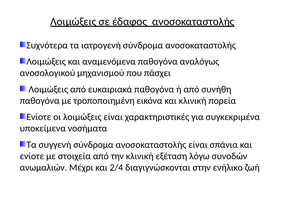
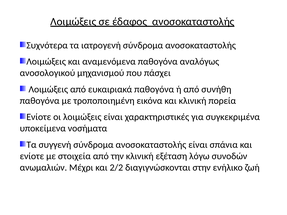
2/4: 2/4 -> 2/2
